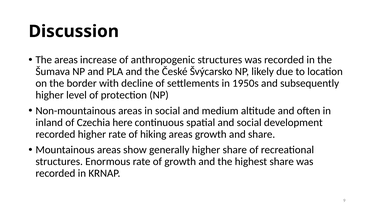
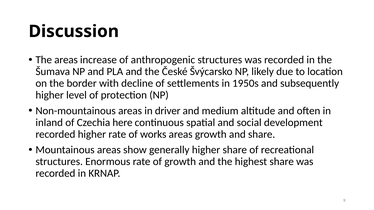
in social: social -> driver
hiking: hiking -> works
